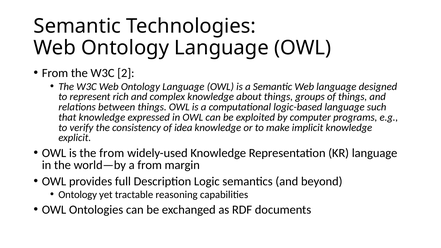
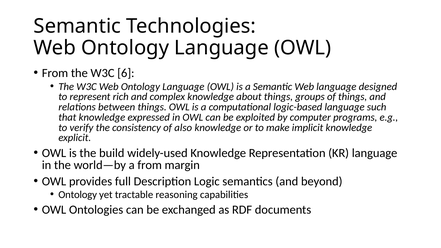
2: 2 -> 6
idea: idea -> also
the from: from -> build
